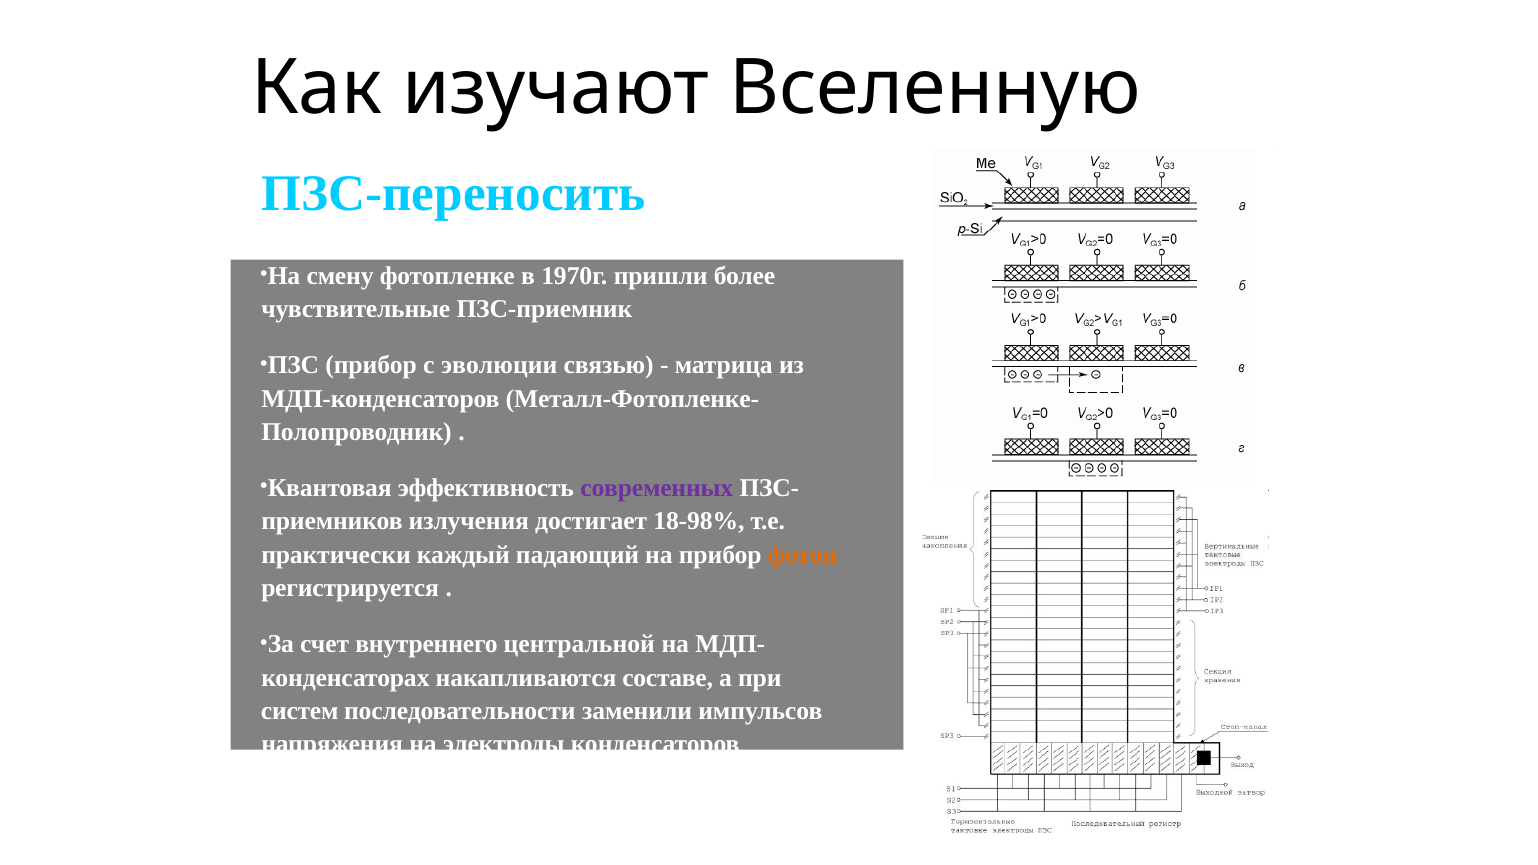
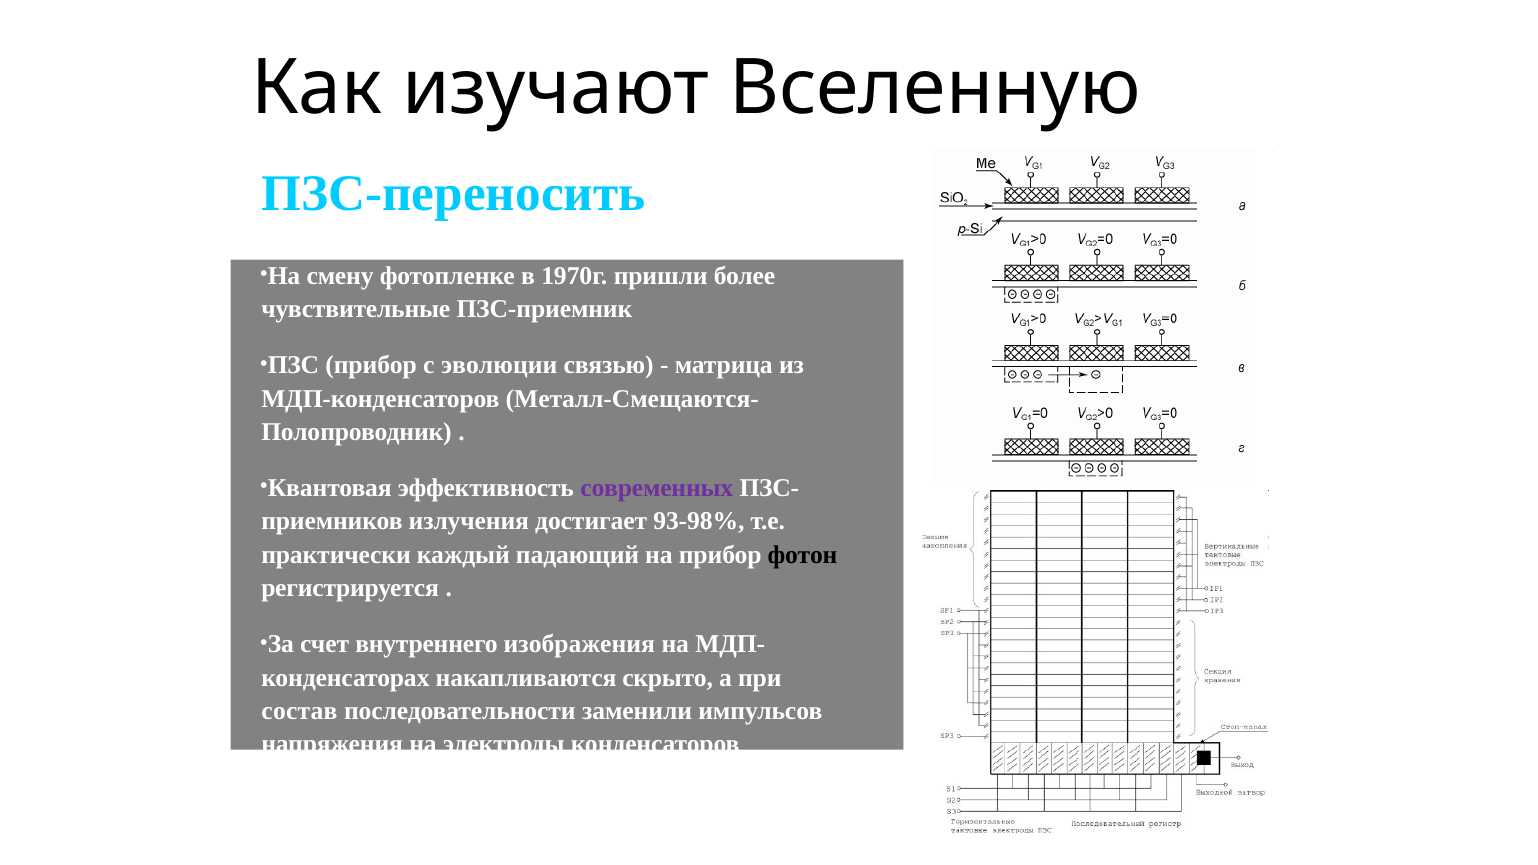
Металл-Фотопленке-: Металл-Фотопленке- -> Металл-Смещаются-
18-98%: 18-98% -> 93-98%
фотон colour: orange -> black
центральной: центральной -> изображения
составе: составе -> скрыто
систем: систем -> состав
